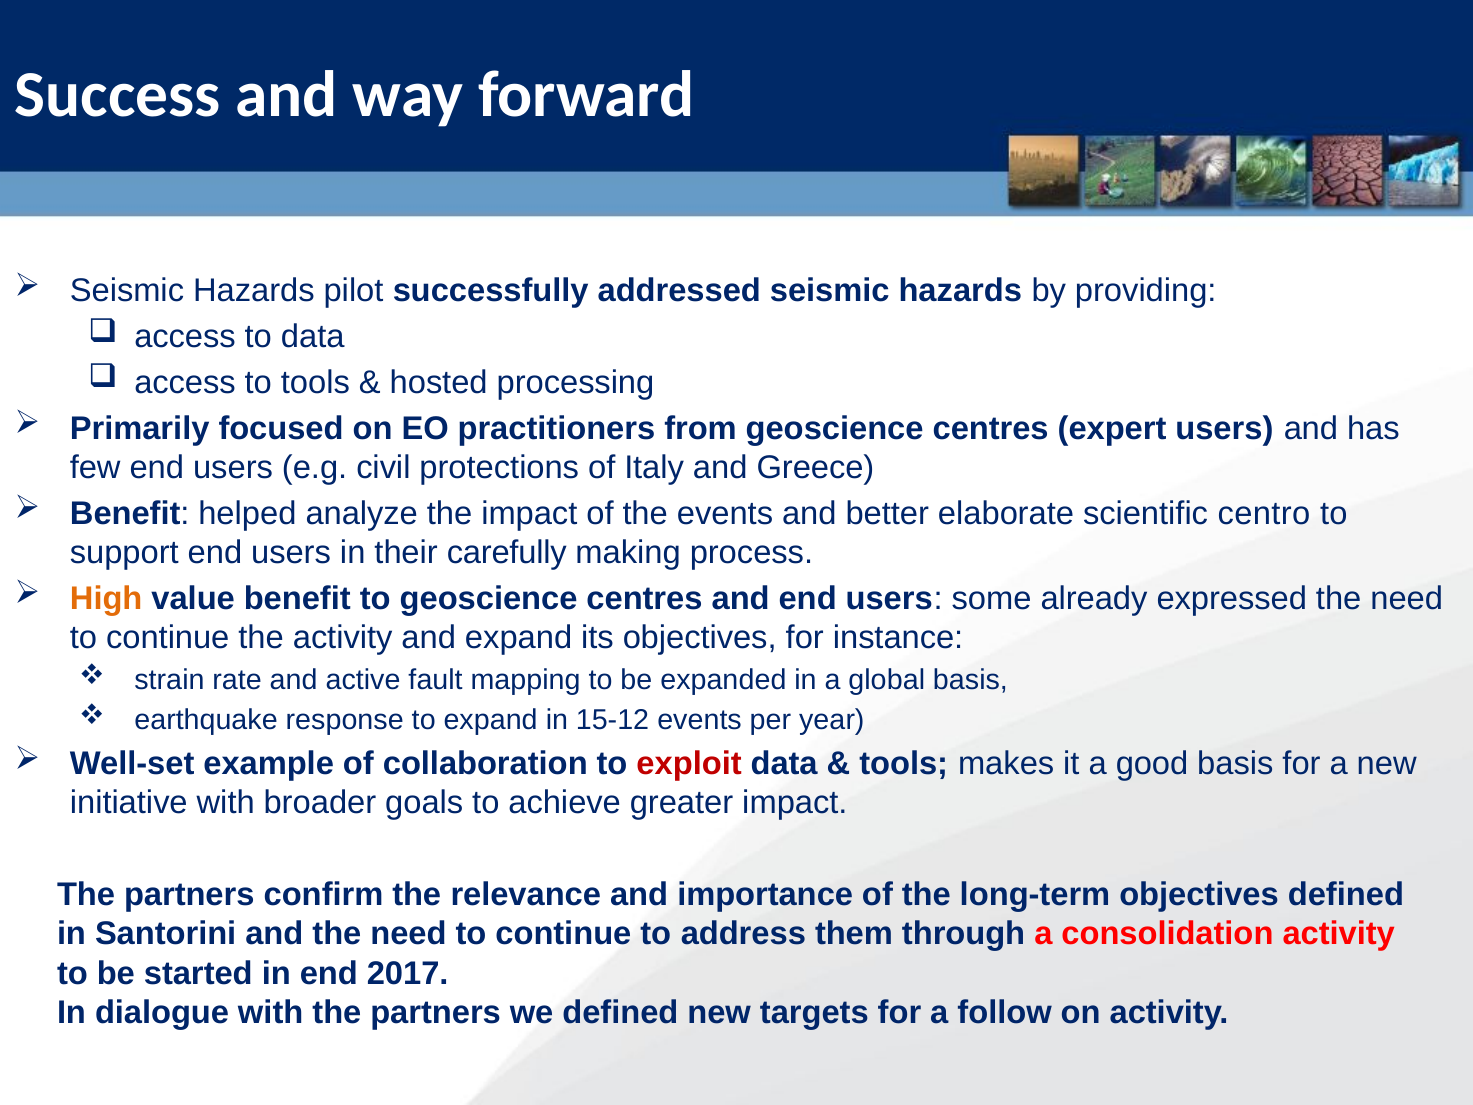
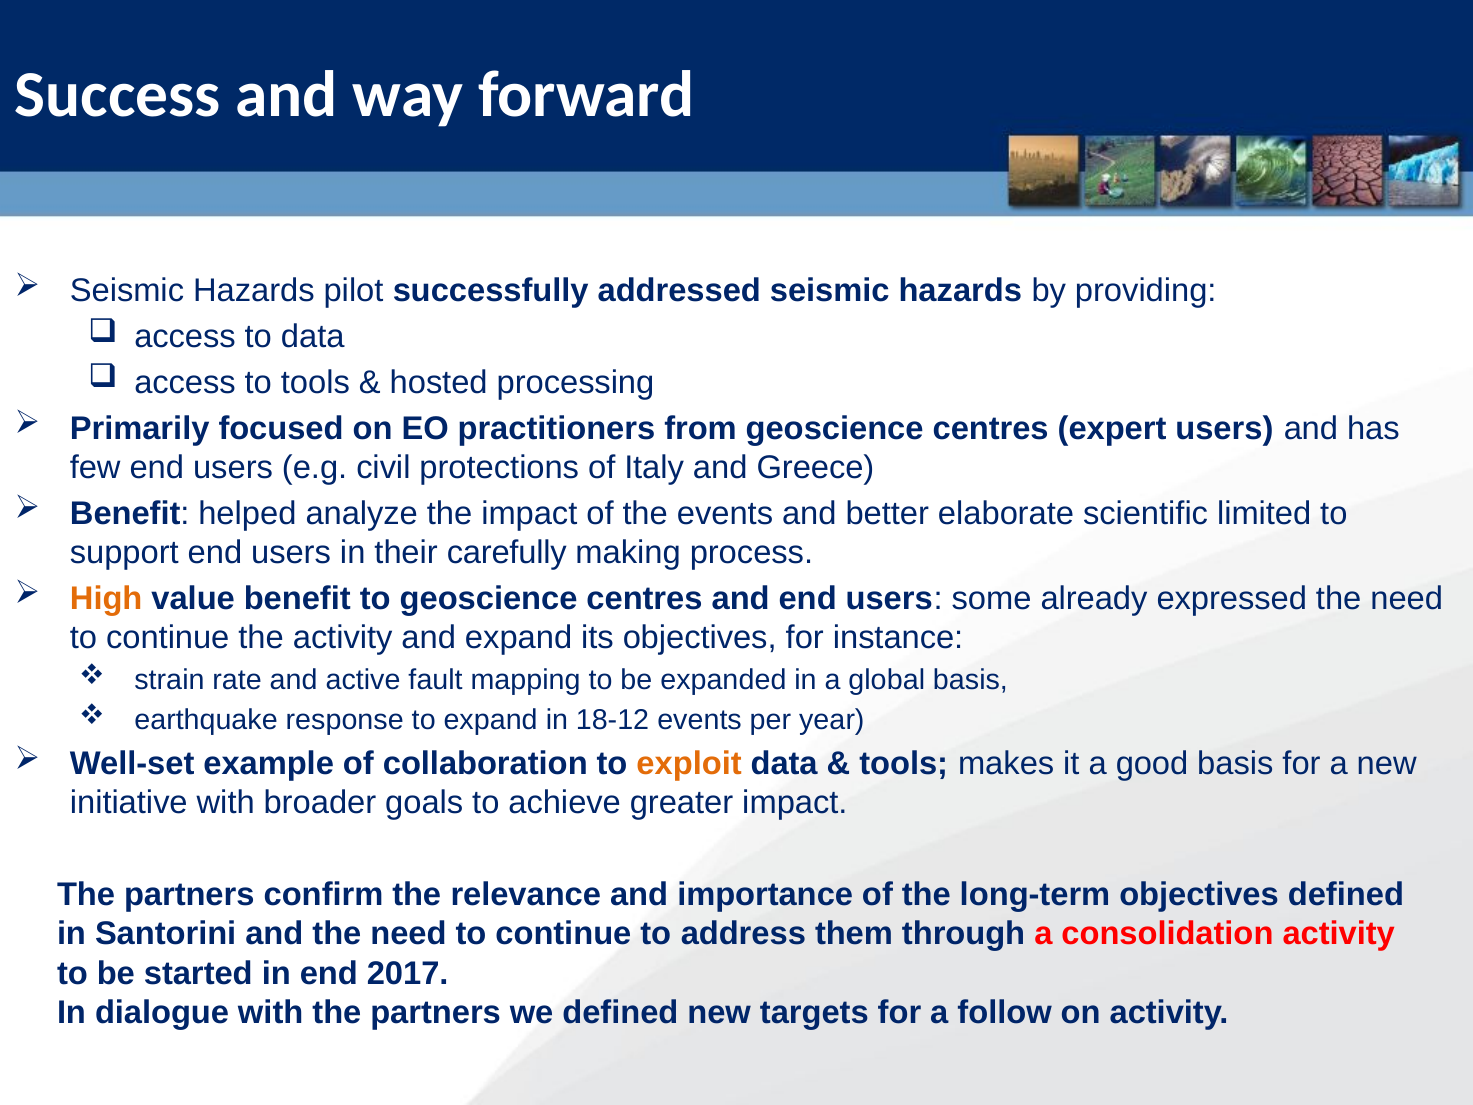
centro: centro -> limited
15-12: 15-12 -> 18-12
exploit colour: red -> orange
